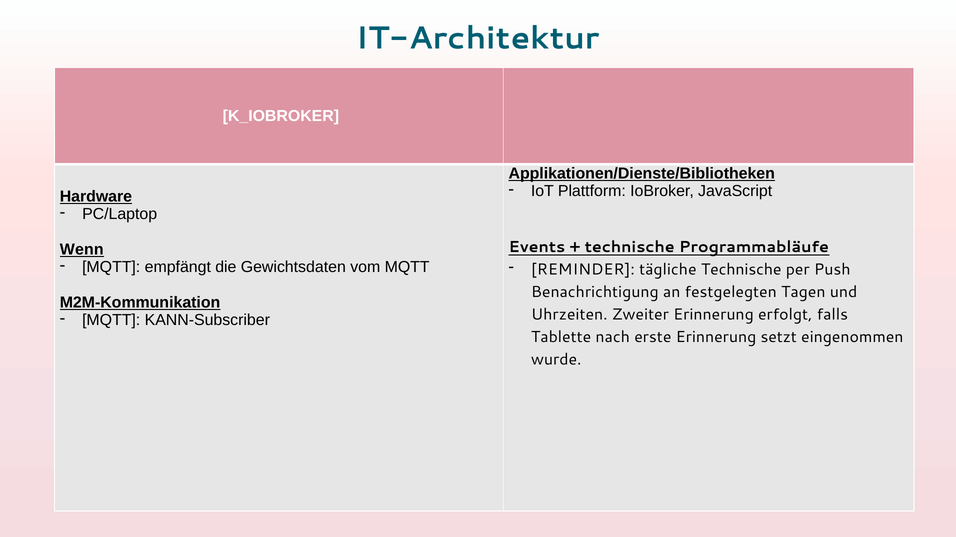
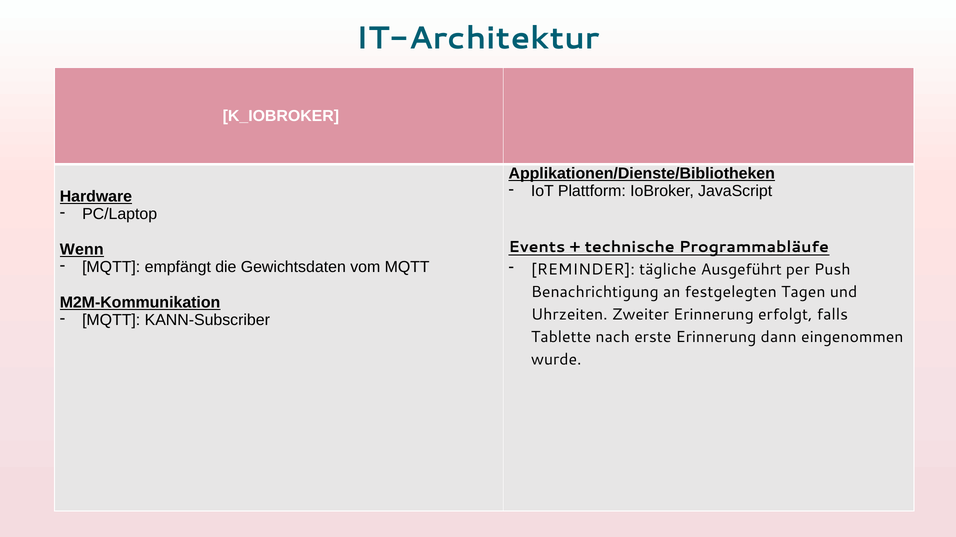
tägliche Technische: Technische -> Ausgeführt
setzt: setzt -> dann
